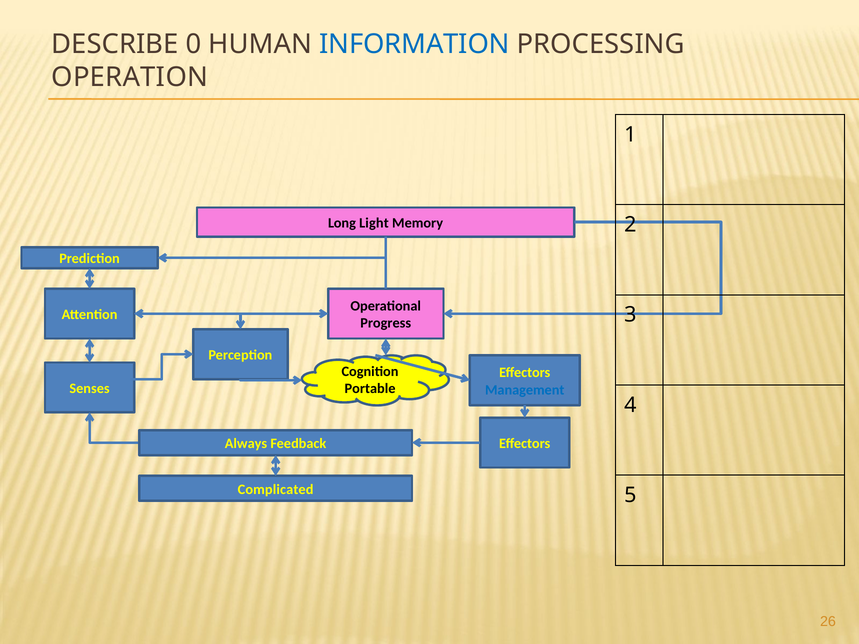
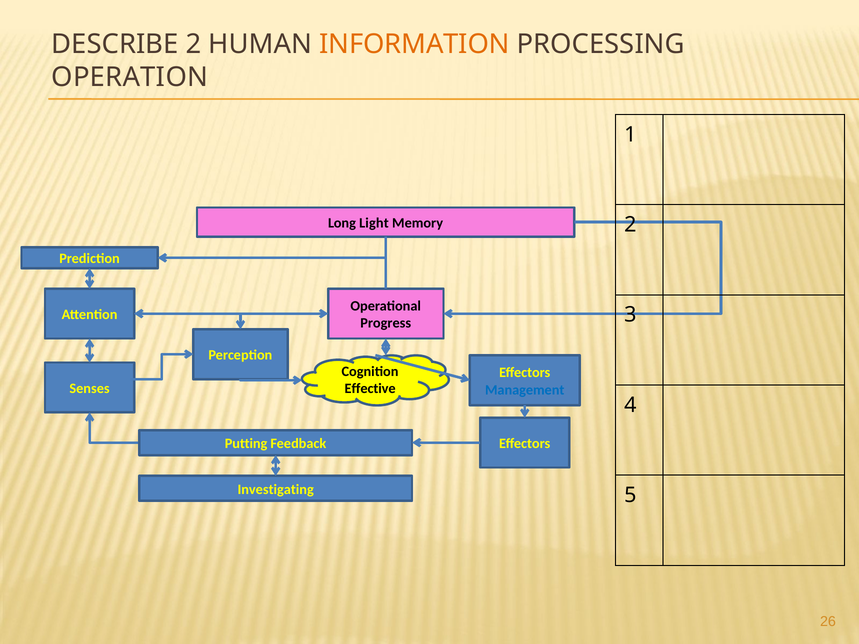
DESCRIBE 0: 0 -> 2
INFORMATION colour: blue -> orange
Portable: Portable -> Effective
Always: Always -> Putting
Complicated: Complicated -> Investigating
